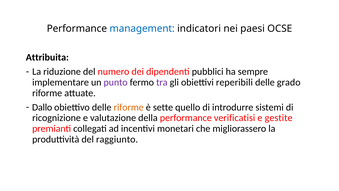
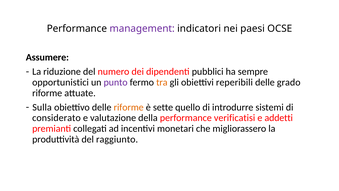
management colour: blue -> purple
Attribuita: Attribuita -> Assumere
implementare: implementare -> opportunistici
tra colour: purple -> orange
Dallo: Dallo -> Sulla
ricognizione: ricognizione -> considerato
gestite: gestite -> addetti
